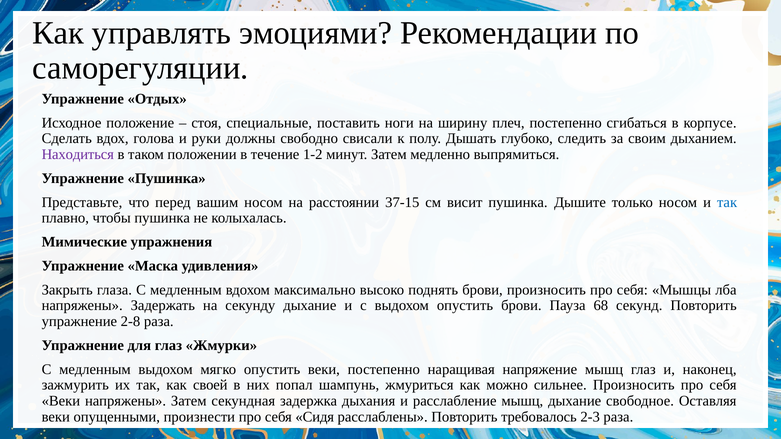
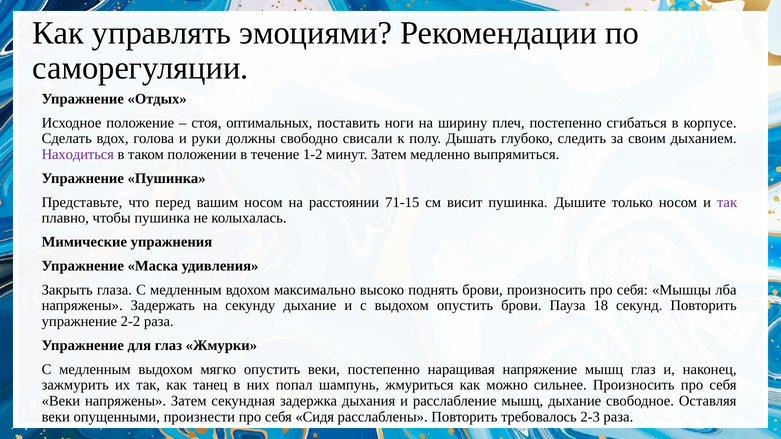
специальные: специальные -> оптимальных
37-15: 37-15 -> 71-15
так at (727, 202) colour: blue -> purple
68: 68 -> 18
2-8: 2-8 -> 2-2
своей: своей -> танец
